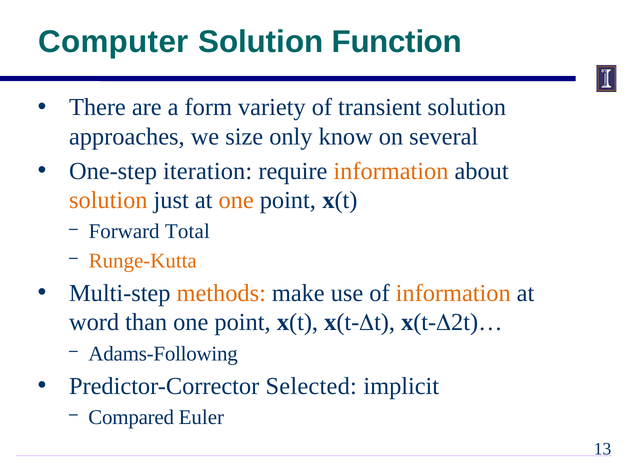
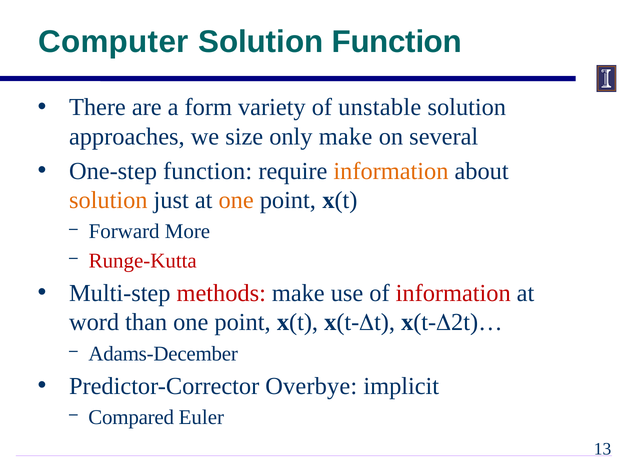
transient: transient -> unstable
only know: know -> make
One-step iteration: iteration -> function
Total: Total -> More
Runge-Kutta colour: orange -> red
methods colour: orange -> red
information at (453, 293) colour: orange -> red
Adams-Following: Adams-Following -> Adams-December
Selected: Selected -> Overbye
